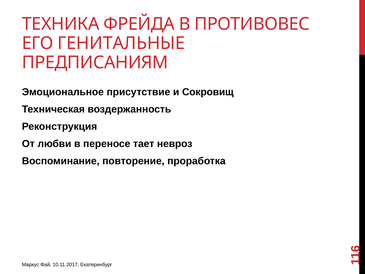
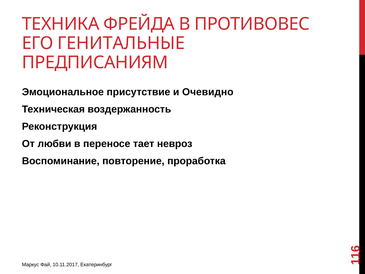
Сокровищ: Сокровищ -> Очевидно
